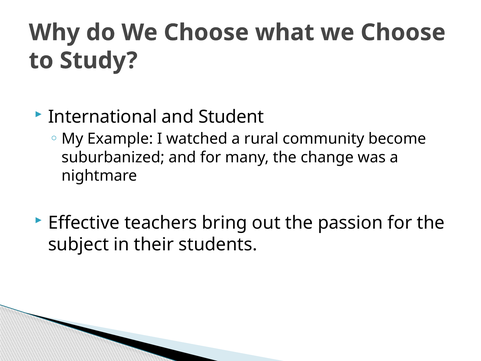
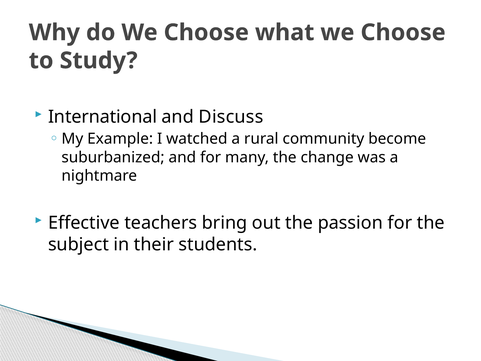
Student: Student -> Discuss
